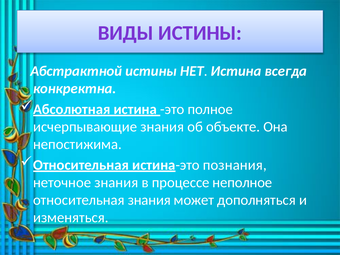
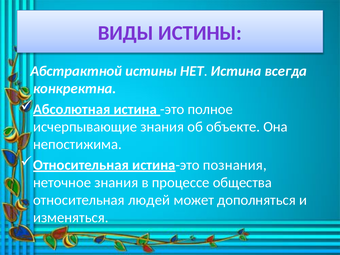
неполное: неполное -> общества
относительная знания: знания -> людей
